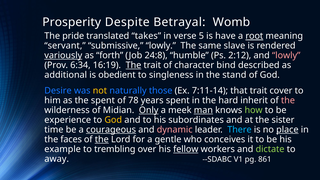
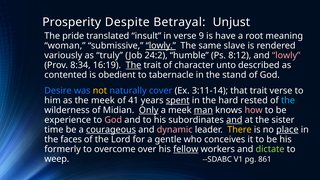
Womb: Womb -> Unjust
takes: takes -> insult
5: 5 -> 9
root underline: present -> none
servant: servant -> woman
lowly at (161, 46) underline: none -> present
variously underline: present -> none
forth: forth -> truly
24:8: 24:8 -> 24:2
2:12: 2:12 -> 8:12
6:34: 6:34 -> 8:34
bind: bind -> unto
additional: additional -> contented
singleness: singleness -> tabernacle
those: those -> cover
7:11-14: 7:11-14 -> 3:11-14
trait cover: cover -> verse
the spent: spent -> meek
78: 78 -> 41
spent at (178, 100) underline: none -> present
inherit: inherit -> rested
the at (288, 100) colour: pink -> light blue
how colour: light green -> pink
God at (113, 120) colour: yellow -> pink
and at (234, 120) underline: none -> present
There colour: light blue -> yellow
the at (102, 139) underline: present -> none
example: example -> formerly
trembling: trembling -> overcome
away: away -> weep
